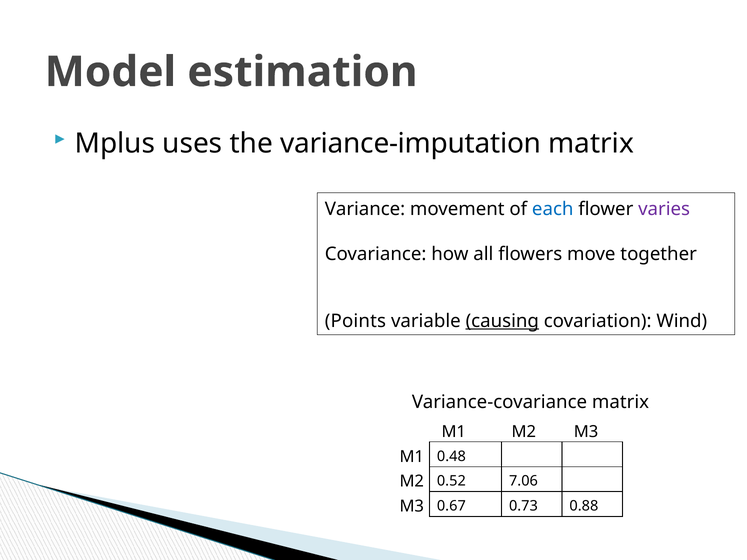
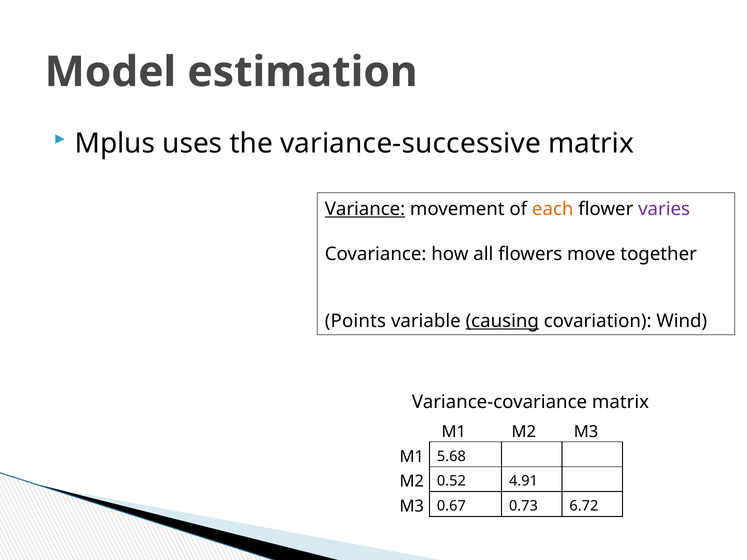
variance-imputation: variance-imputation -> variance-successive
Variance underline: none -> present
each colour: blue -> orange
0.48: 0.48 -> 5.68
7.06: 7.06 -> 4.91
0.88: 0.88 -> 6.72
